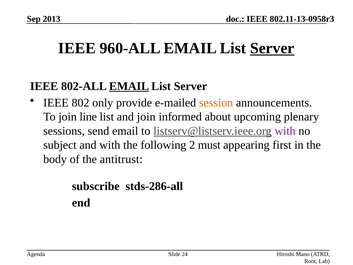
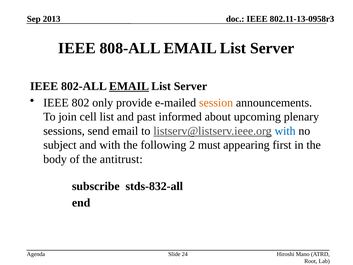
960-ALL: 960-ALL -> 808-ALL
Server at (272, 48) underline: present -> none
line: line -> cell
and join: join -> past
with at (285, 131) colour: purple -> blue
stds-286-all: stds-286-all -> stds-832-all
